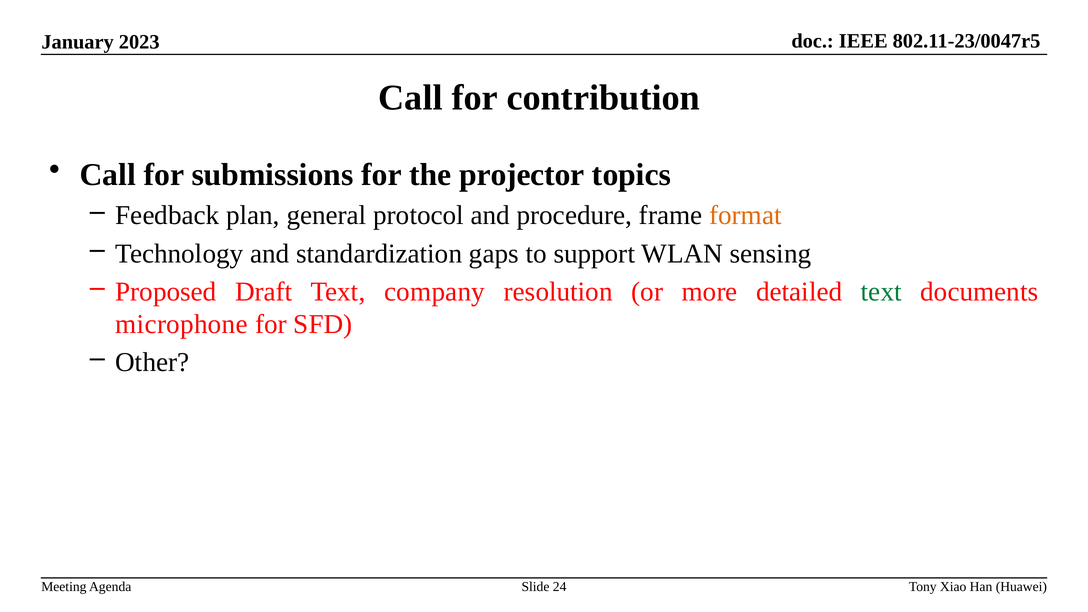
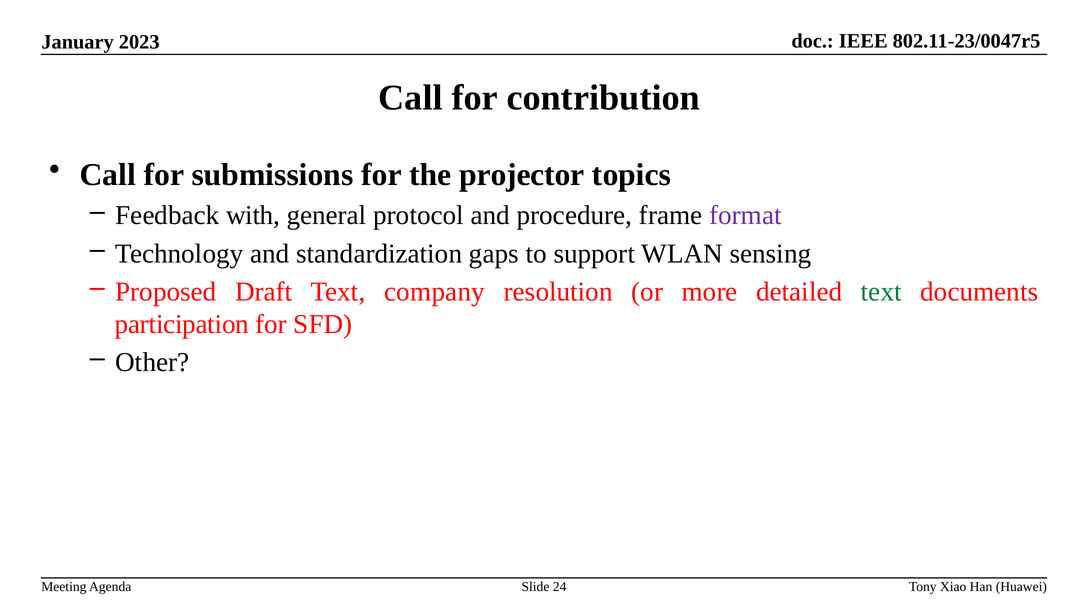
plan: plan -> with
format colour: orange -> purple
microphone: microphone -> participation
